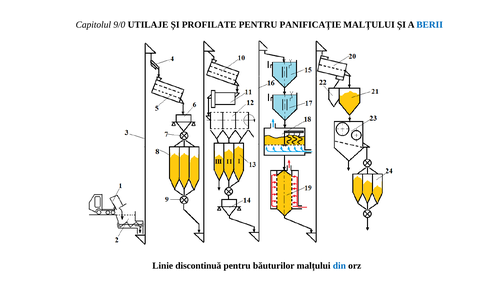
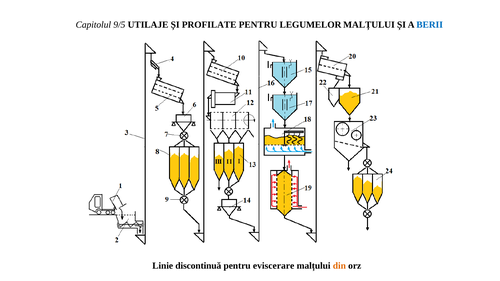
9/0: 9/0 -> 9/5
PANIFICAȚIE: PANIFICAȚIE -> LEGUMELOR
băuturilor: băuturilor -> eviscerare
din colour: blue -> orange
